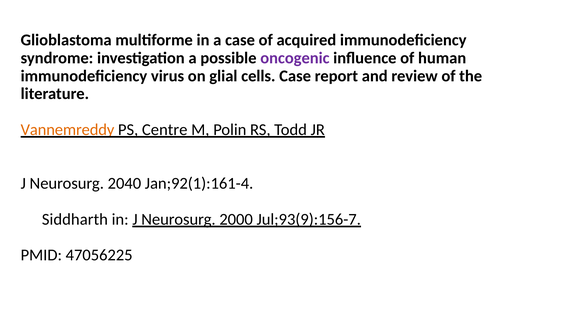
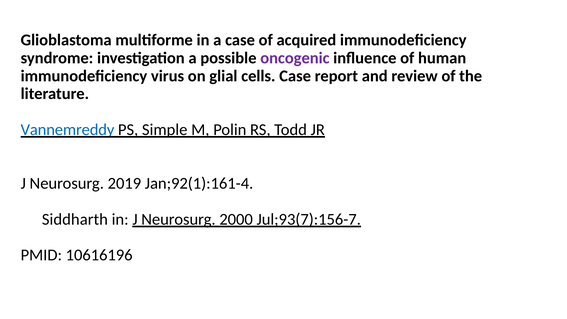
Vannemreddy colour: orange -> blue
Centre: Centre -> Simple
2040: 2040 -> 2019
Jul;93(9):156-7: Jul;93(9):156-7 -> Jul;93(7):156-7
47056225: 47056225 -> 10616196
